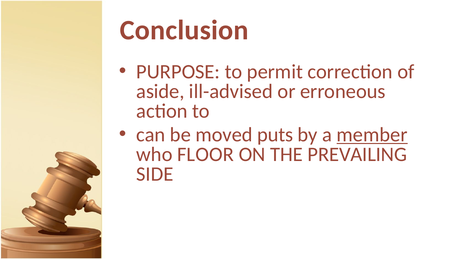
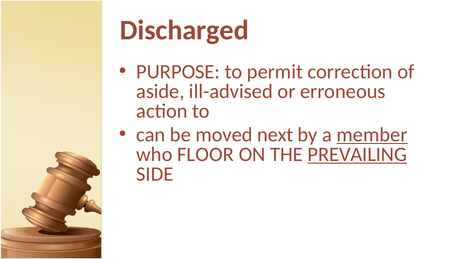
Conclusion: Conclusion -> Discharged
puts: puts -> next
PREVAILING underline: none -> present
